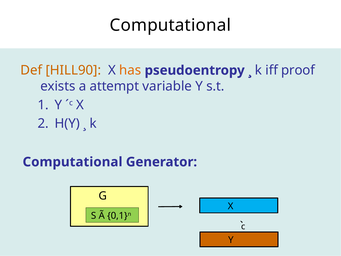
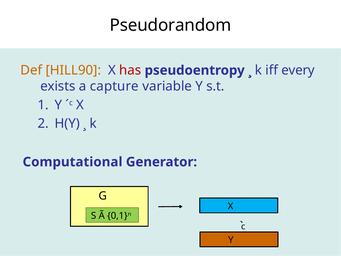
Computational at (170, 25): Computational -> Pseudorandom
has colour: orange -> red
proof: proof -> every
attempt: attempt -> capture
